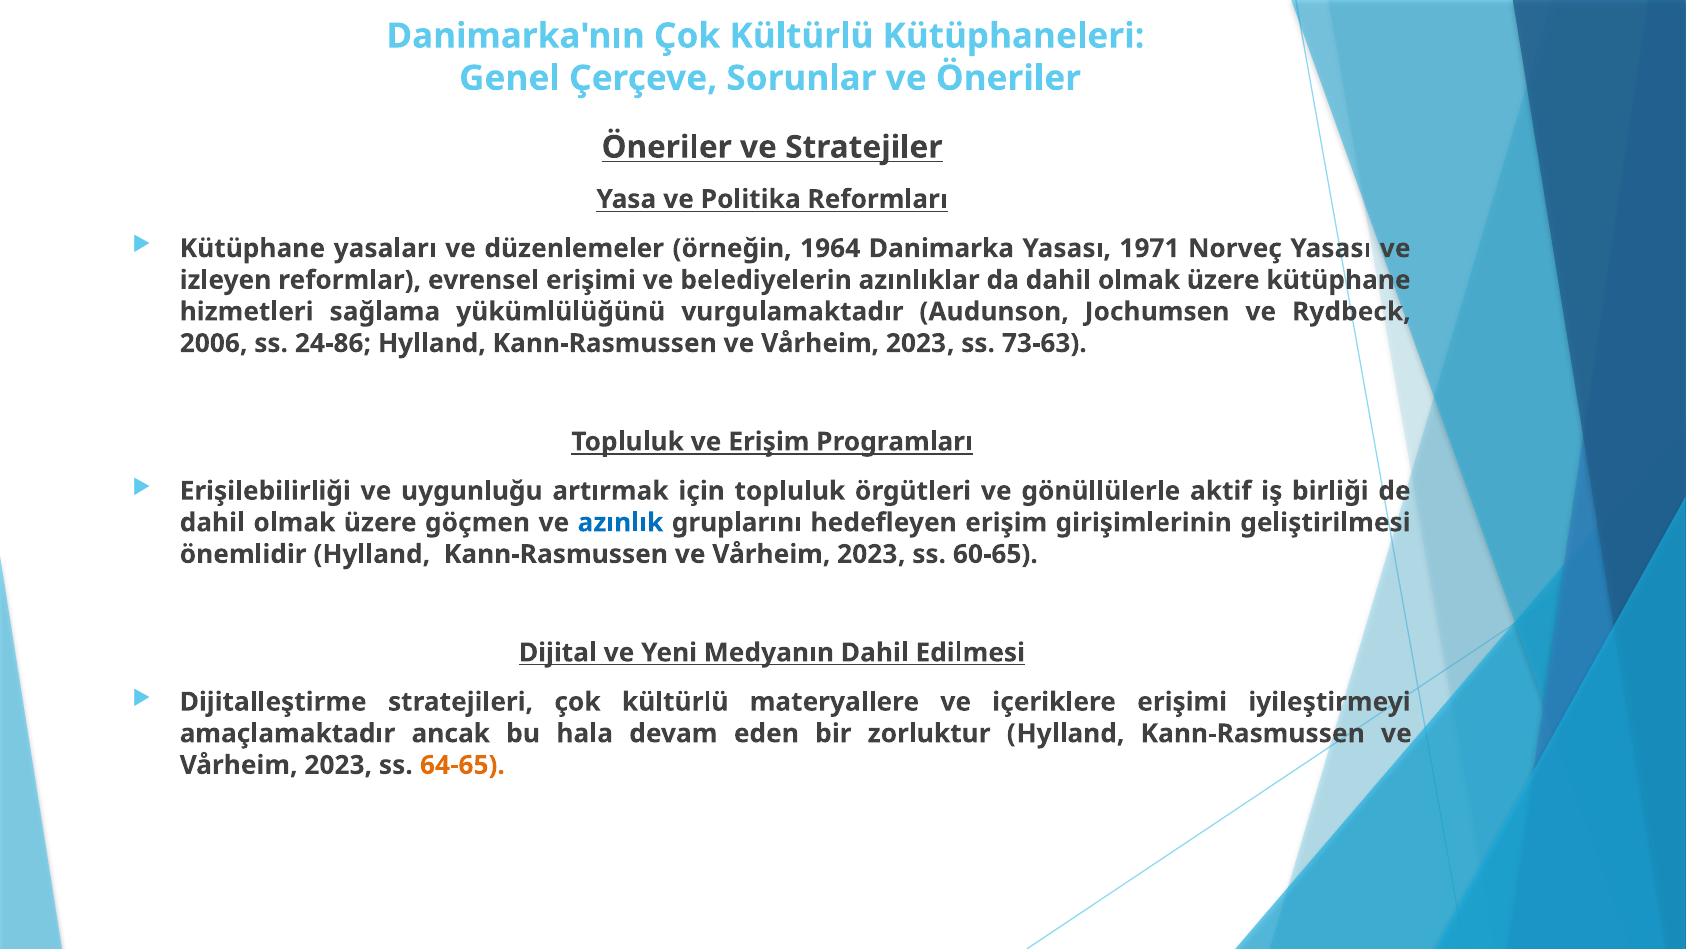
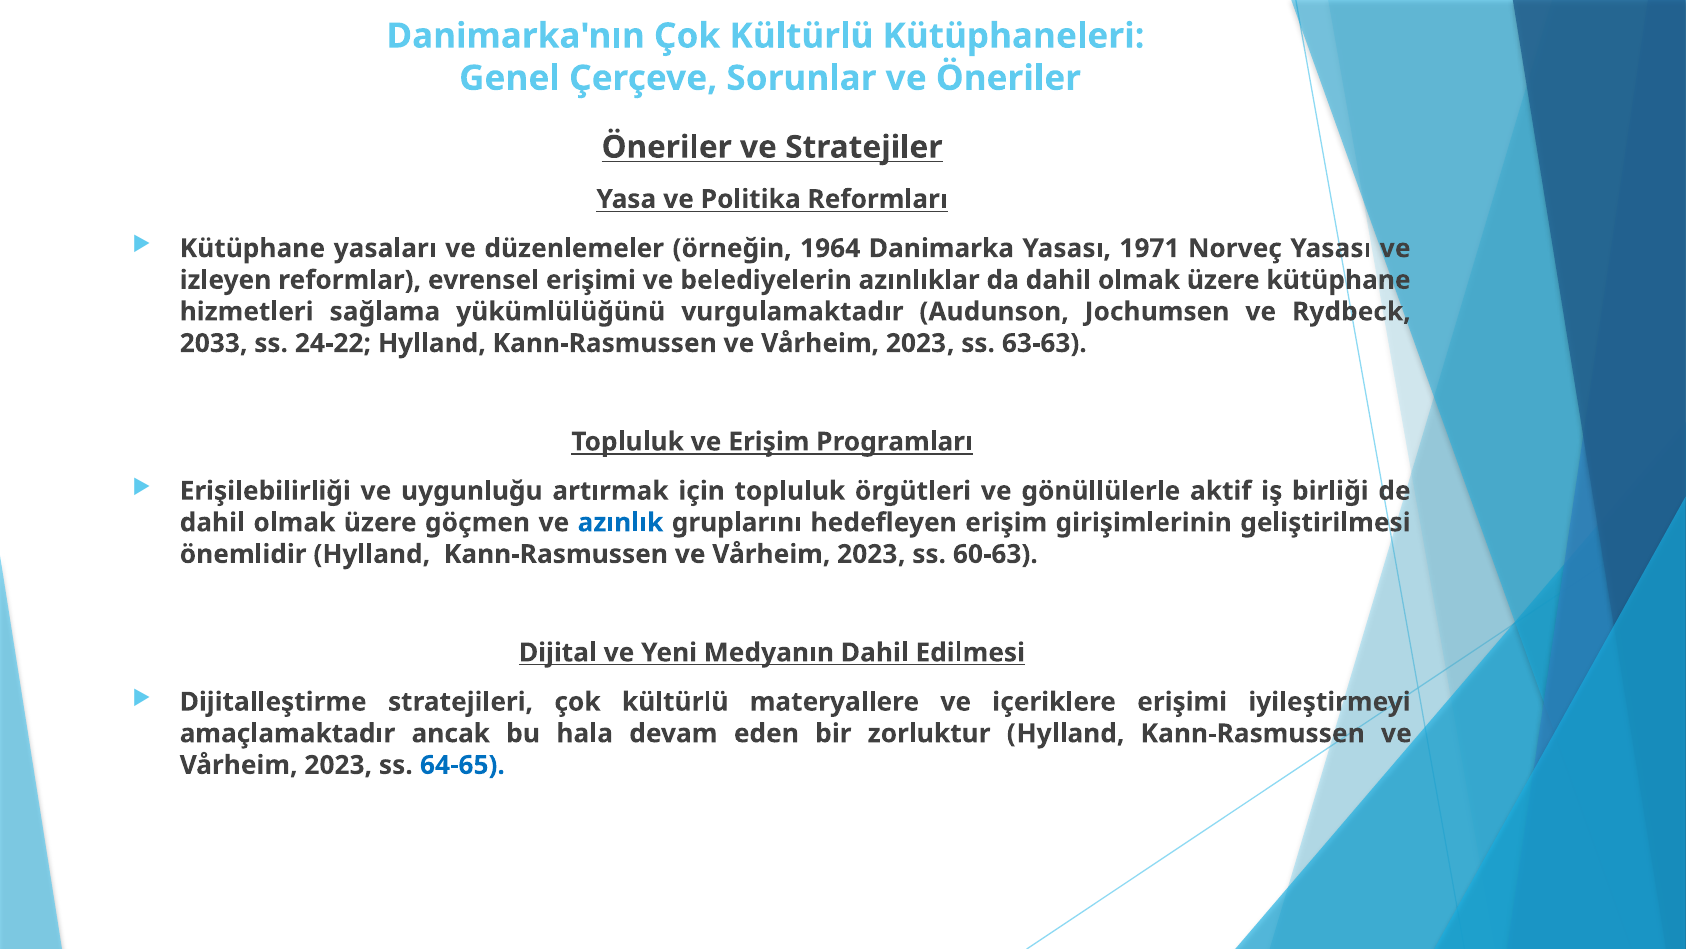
2006: 2006 -> 2033
24-86: 24-86 -> 24-22
73-63: 73-63 -> 63-63
60-65: 60-65 -> 60-63
64-65 colour: orange -> blue
